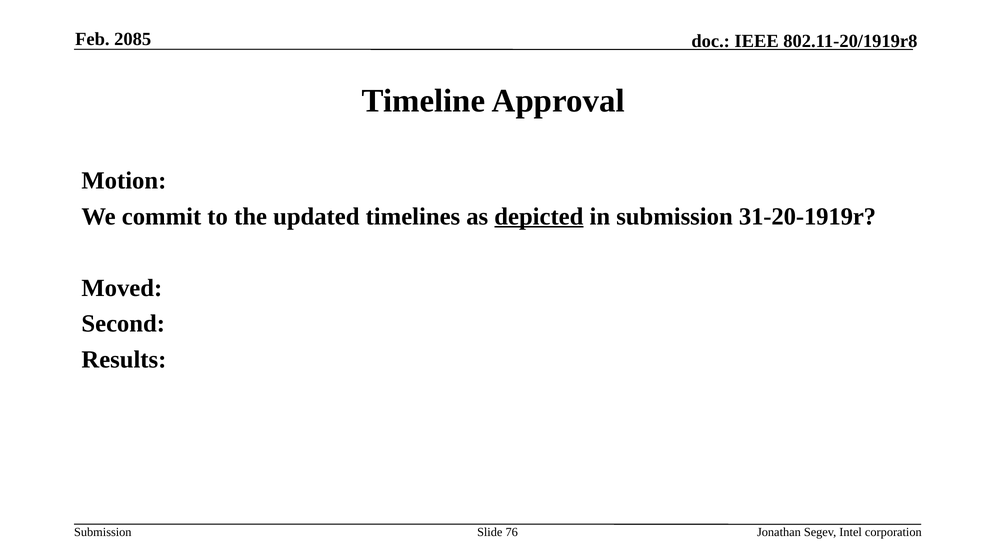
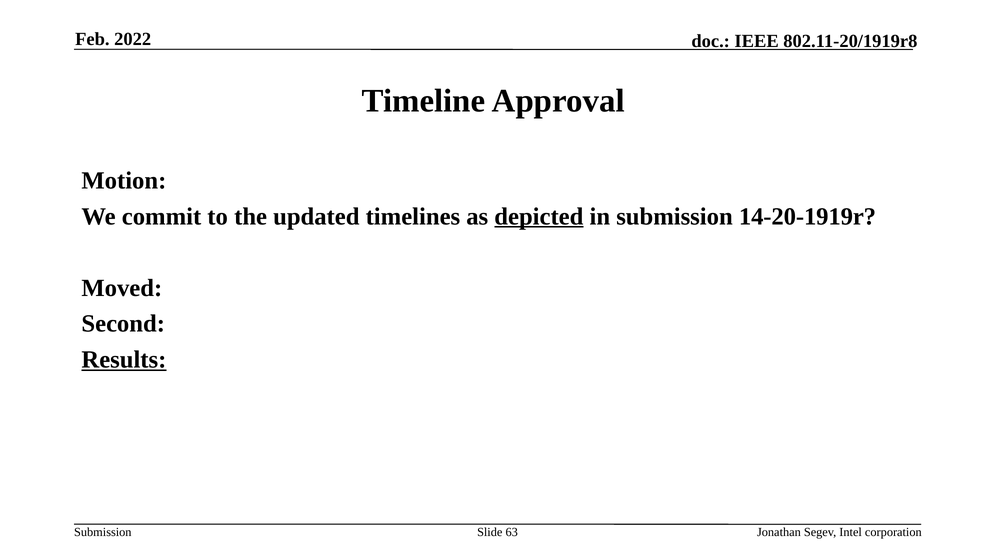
2085: 2085 -> 2022
31-20-1919r: 31-20-1919r -> 14-20-1919r
Results underline: none -> present
76: 76 -> 63
